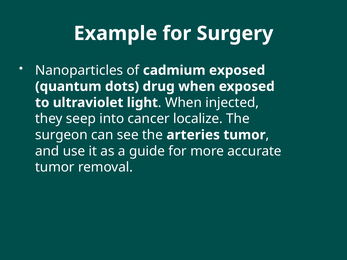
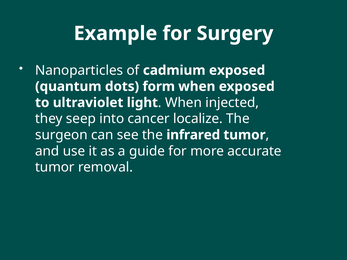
drug: drug -> form
arteries: arteries -> infrared
